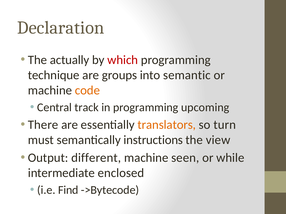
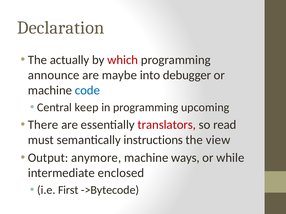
technique: technique -> announce
groups: groups -> maybe
semantic: semantic -> debugger
code colour: orange -> blue
track: track -> keep
translators colour: orange -> red
turn: turn -> read
different: different -> anymore
seen: seen -> ways
Find: Find -> First
